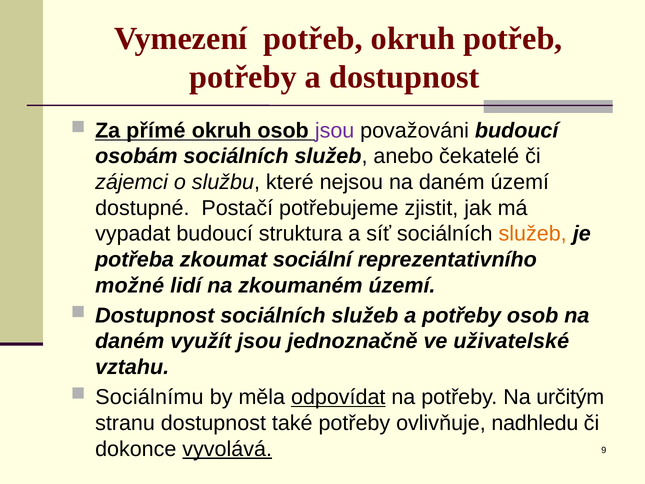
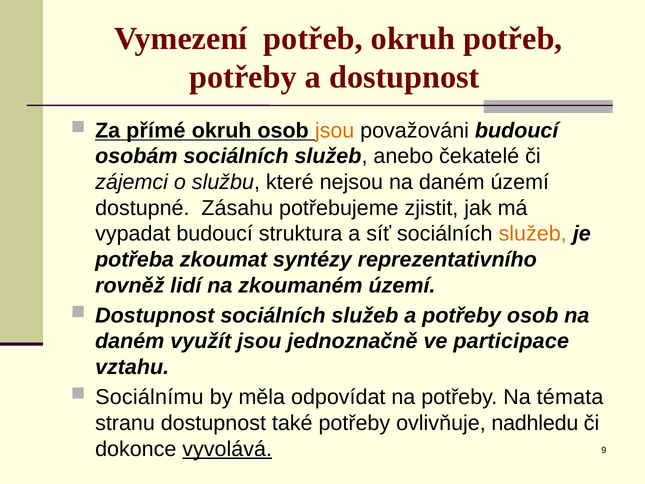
jsou at (335, 131) colour: purple -> orange
Postačí: Postačí -> Zásahu
sociální: sociální -> syntézy
možné: možné -> rovněž
uživatelské: uživatelské -> participace
odpovídat underline: present -> none
určitým: určitým -> témata
